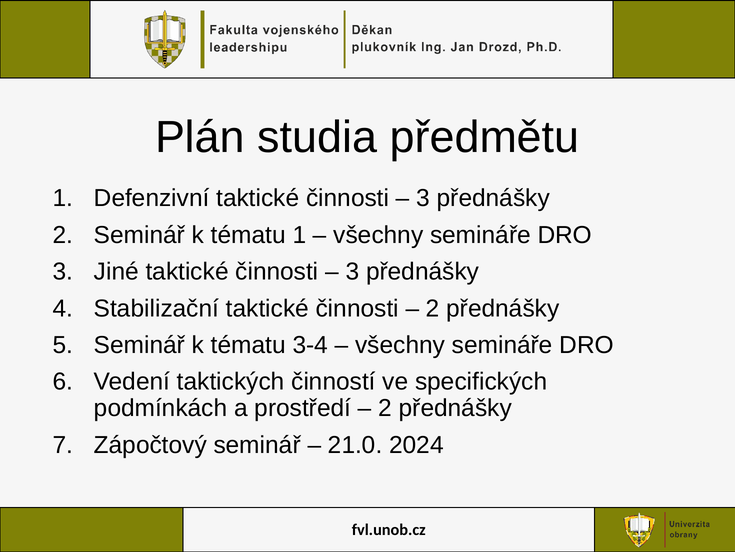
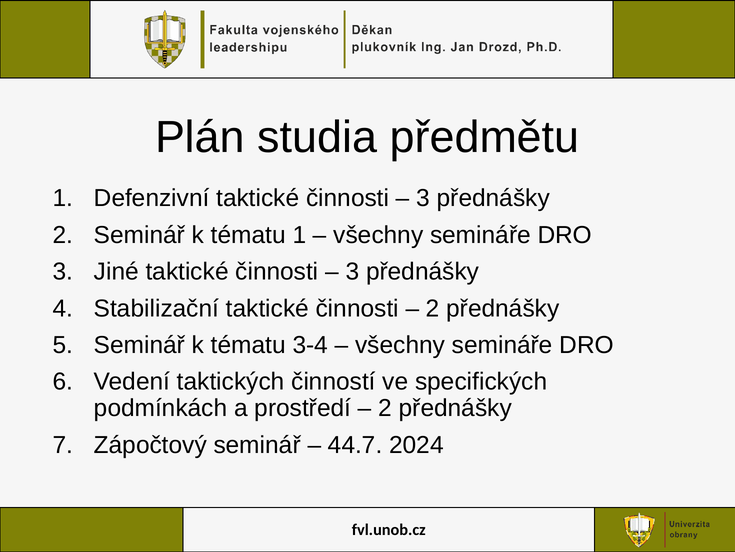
21.0: 21.0 -> 44.7
